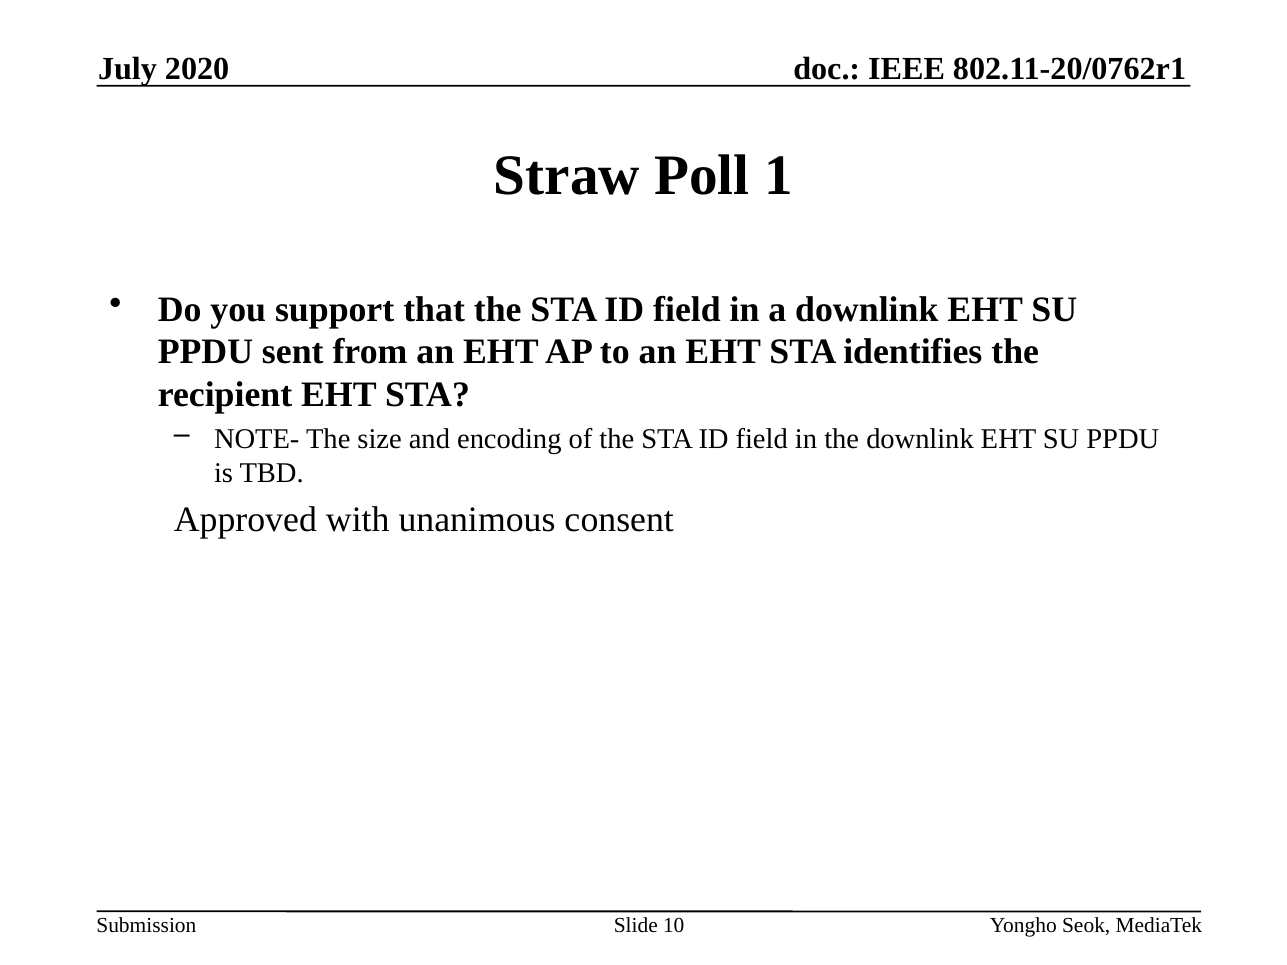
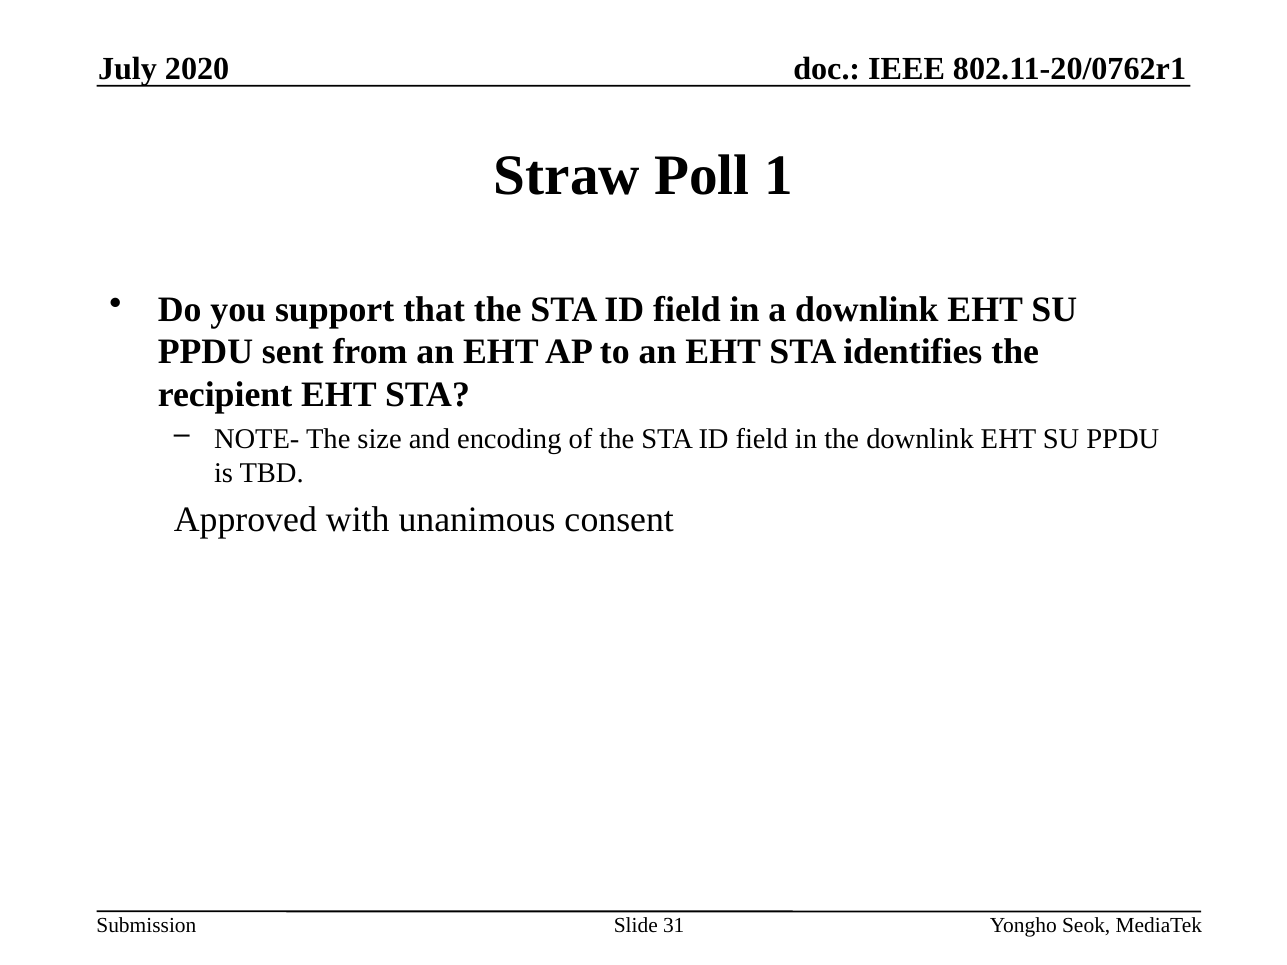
10: 10 -> 31
